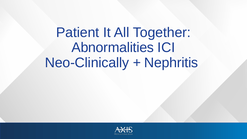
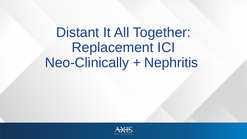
Patient: Patient -> Distant
Abnormalities: Abnormalities -> Replacement
